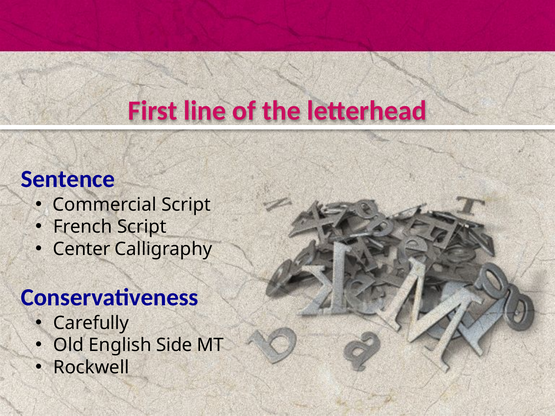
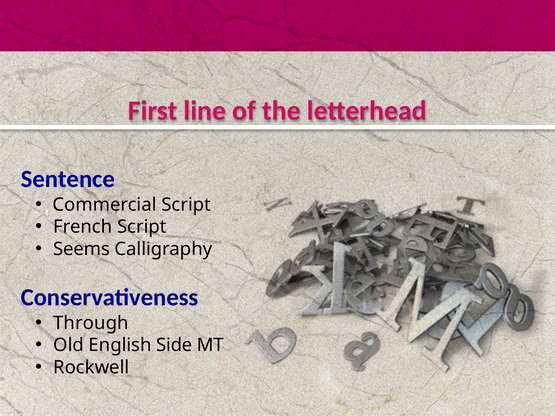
Center: Center -> Seems
Carefully: Carefully -> Through
